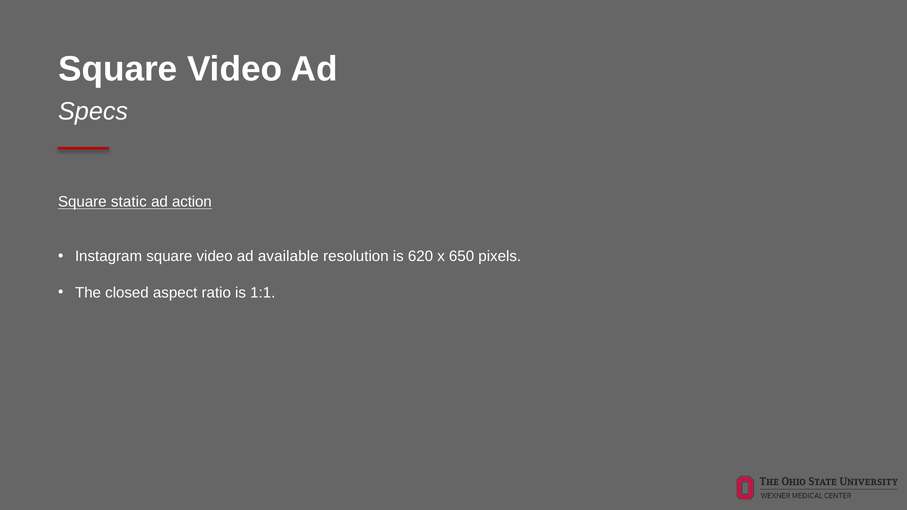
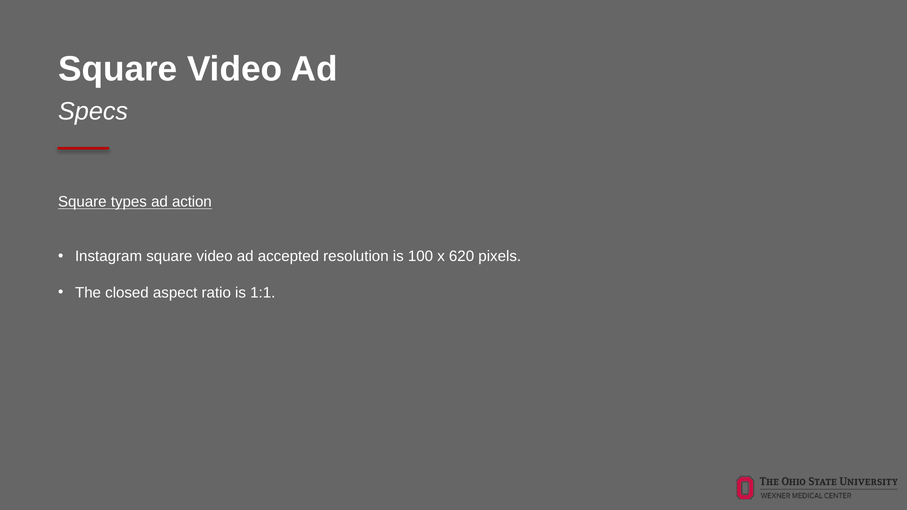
static: static -> types
available: available -> accepted
620: 620 -> 100
650: 650 -> 620
